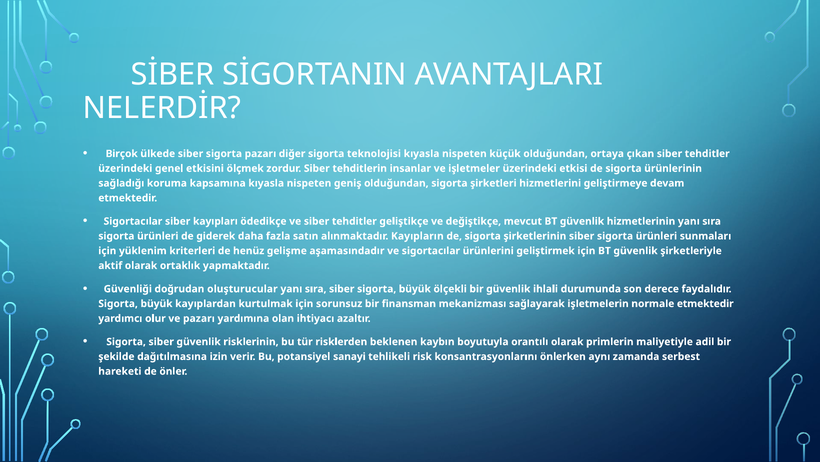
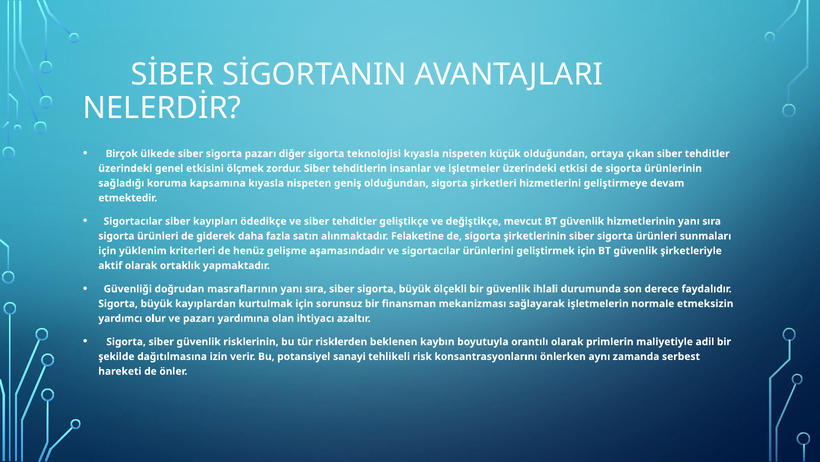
Kayıpların: Kayıpların -> Felaketine
oluşturucular: oluşturucular -> masraflarının
normale etmektedir: etmektedir -> etmeksizin
